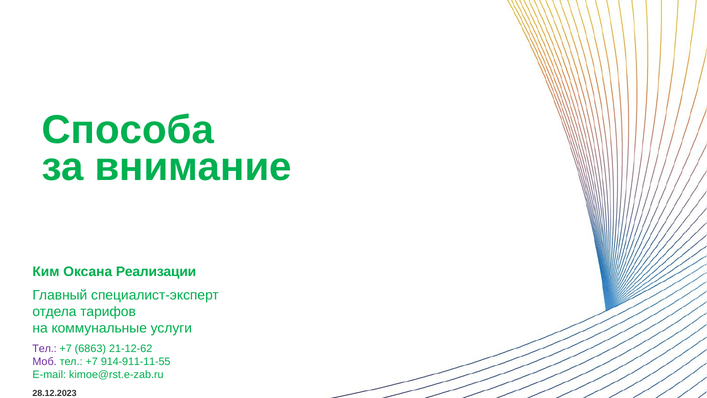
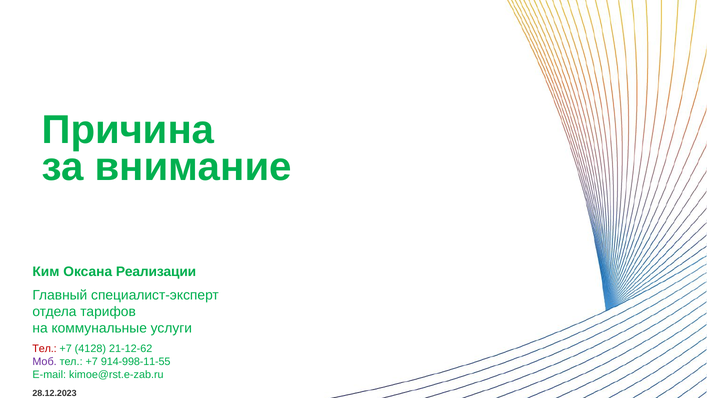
Способа: Способа -> Причина
Тел at (44, 349) colour: purple -> red
6863: 6863 -> 4128
914-911-11-55: 914-911-11-55 -> 914-998-11-55
